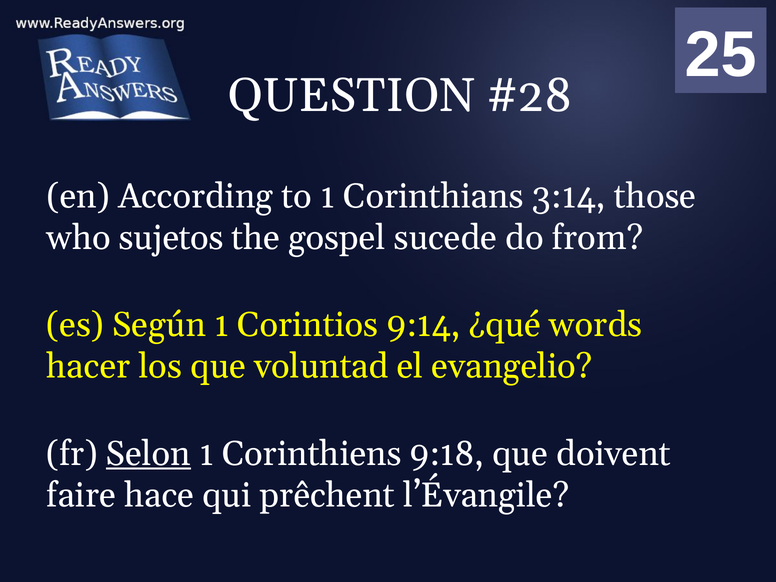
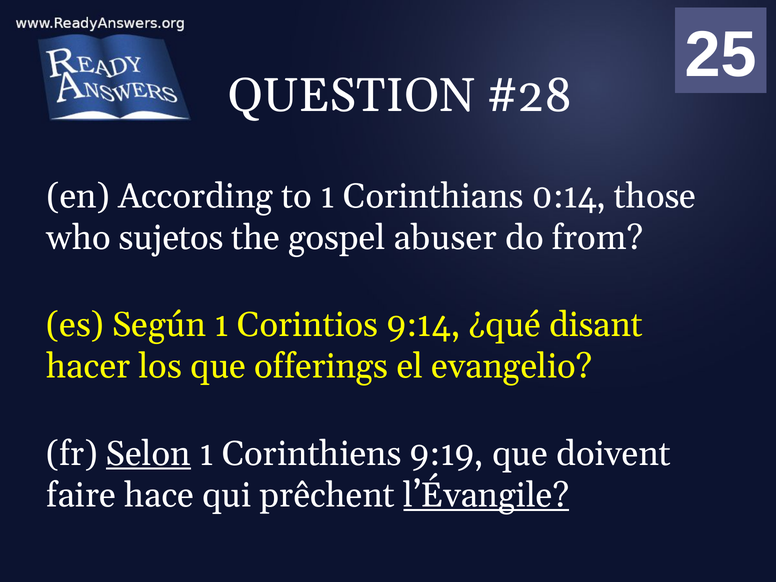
3:14: 3:14 -> 0:14
sucede: sucede -> abuser
words: words -> disant
voluntad: voluntad -> offerings
9:18: 9:18 -> 9:19
l’Évangile underline: none -> present
